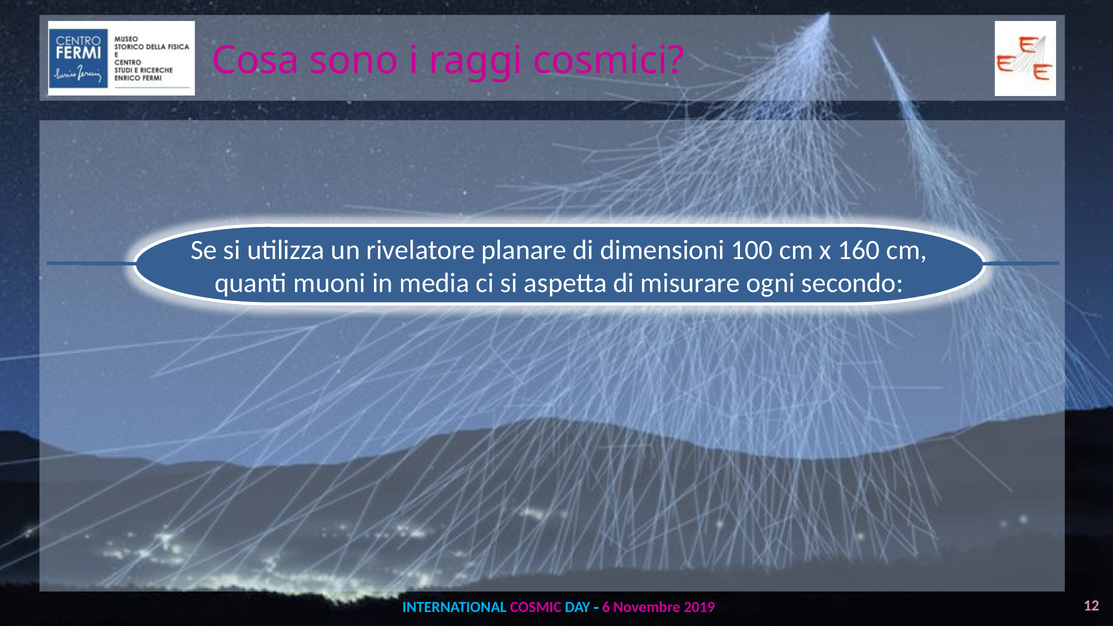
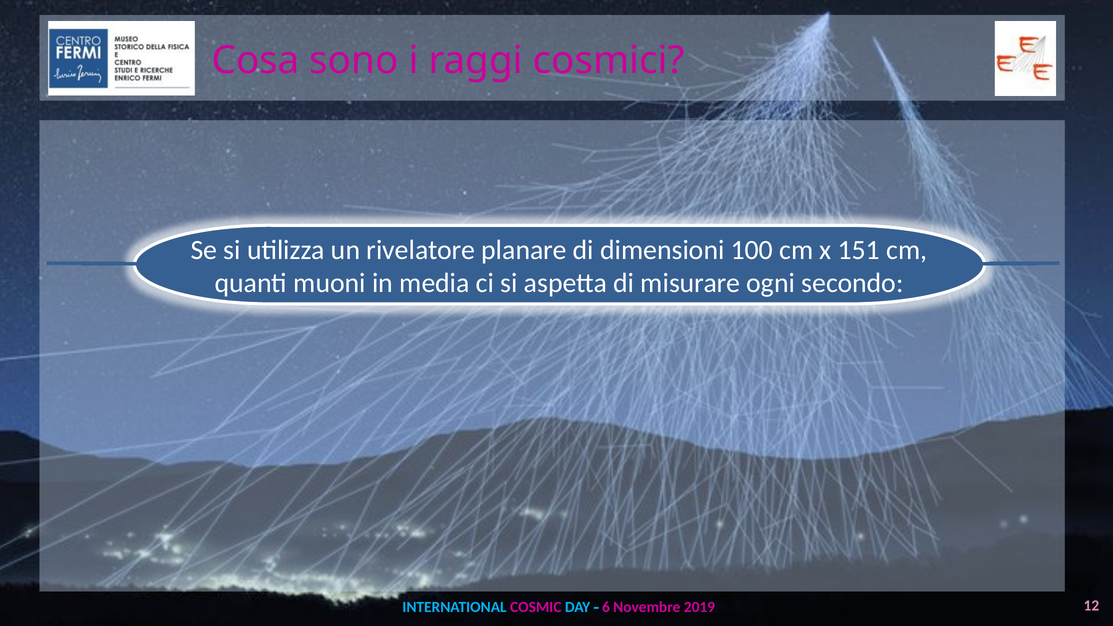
160: 160 -> 151
